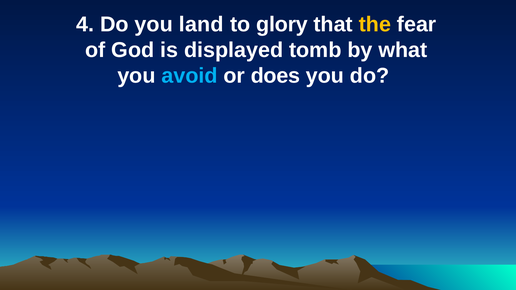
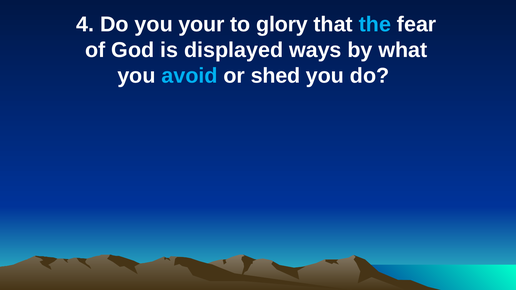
land: land -> your
the colour: yellow -> light blue
tomb: tomb -> ways
does: does -> shed
